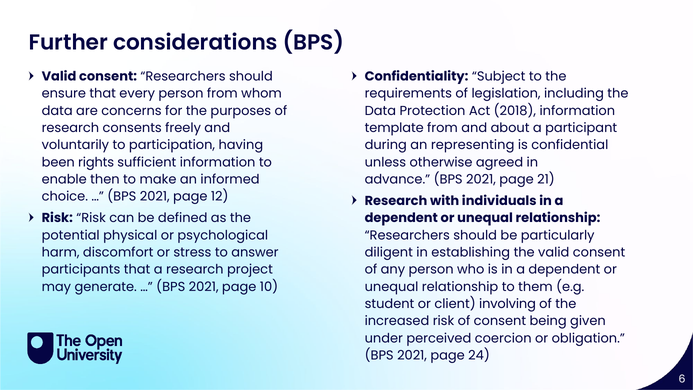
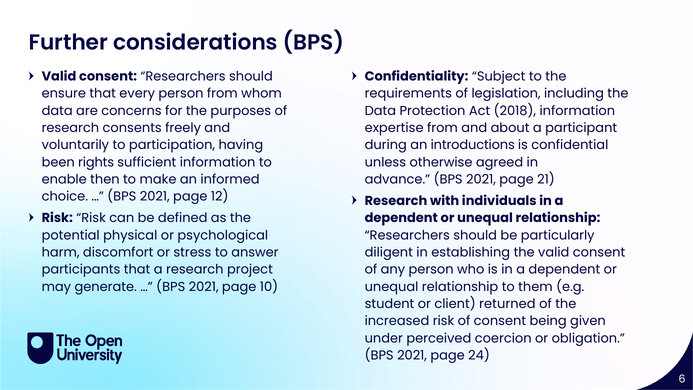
template: template -> expertise
representing: representing -> introductions
involving: involving -> returned
